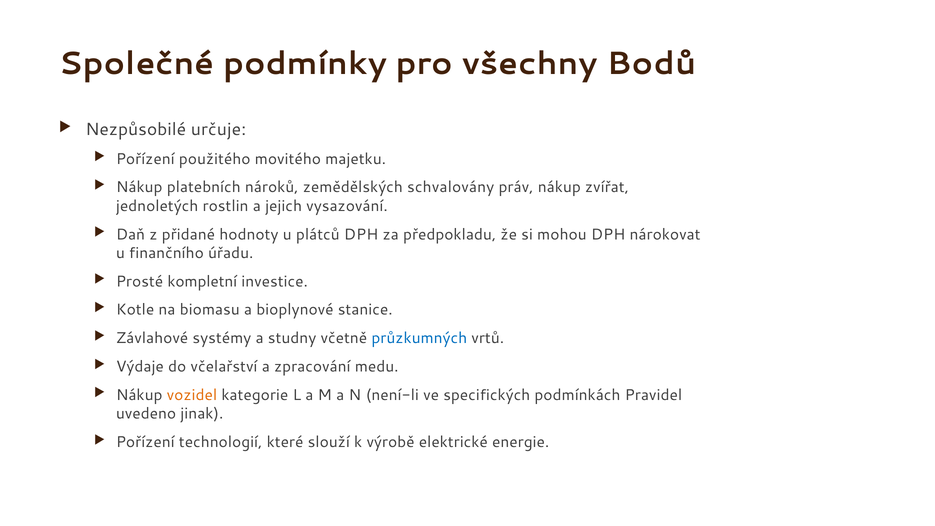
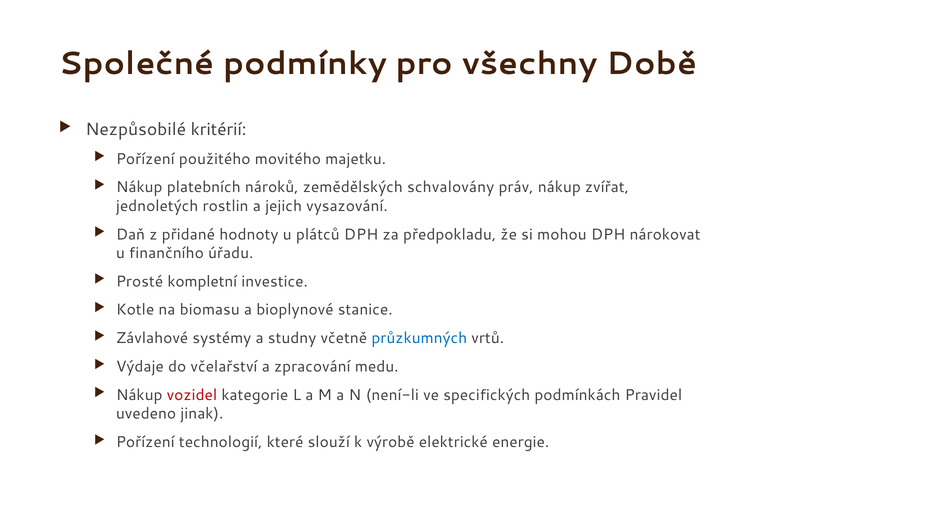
Bodů: Bodů -> Době
určuje: určuje -> kritérií
vozidel colour: orange -> red
